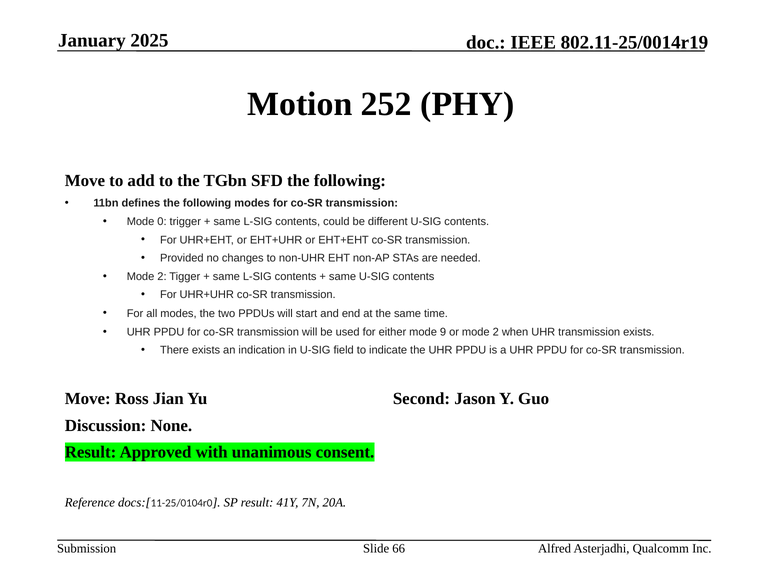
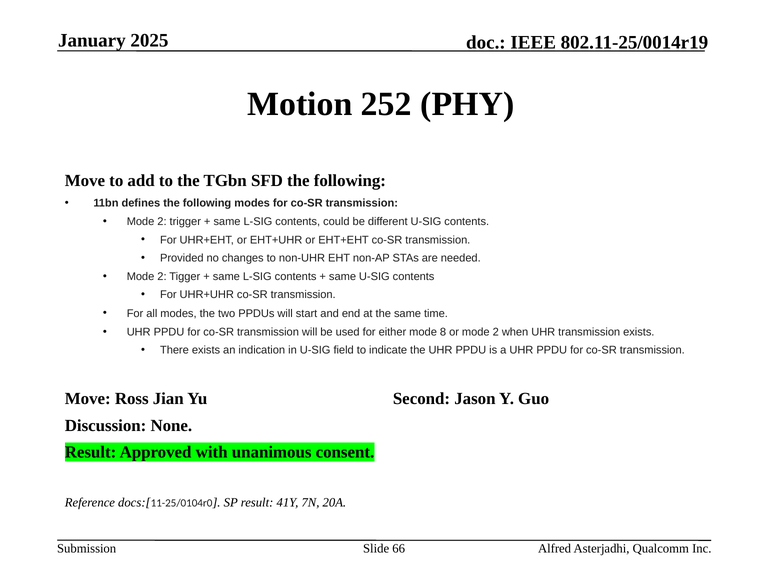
0 at (162, 222): 0 -> 2
9: 9 -> 8
